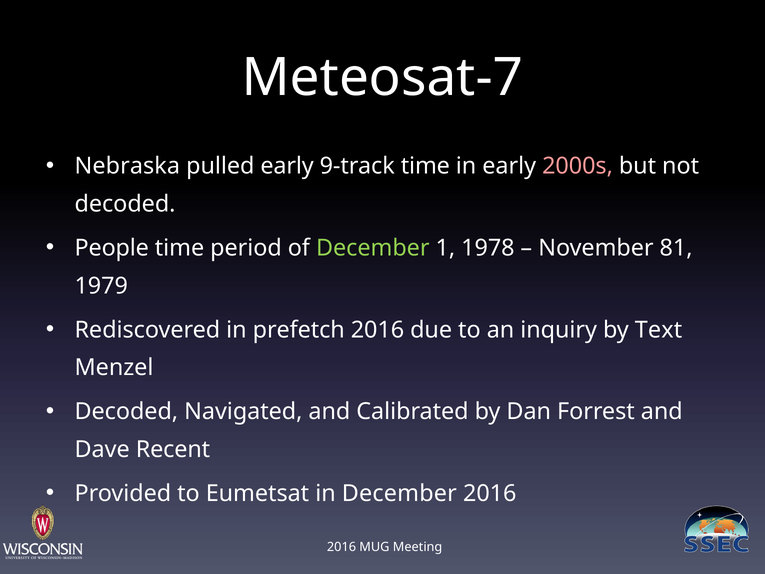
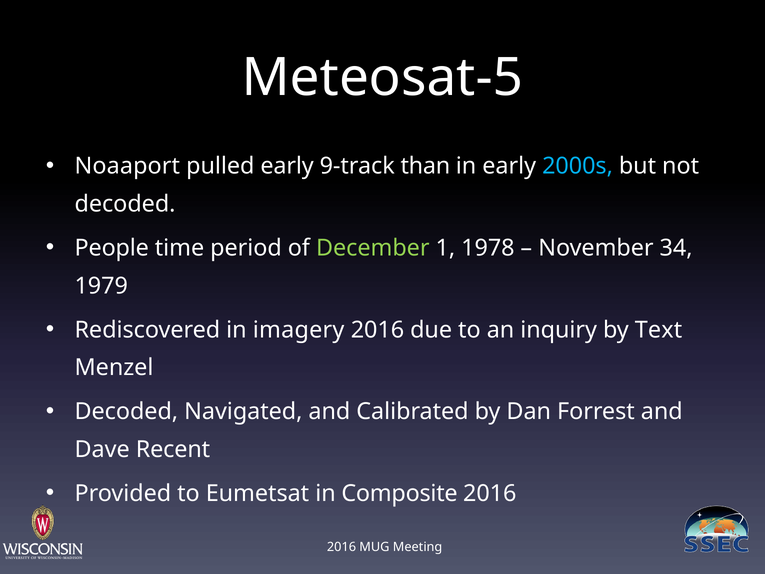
Meteosat-7: Meteosat-7 -> Meteosat-5
Nebraska: Nebraska -> Noaaport
9-track time: time -> than
2000s colour: pink -> light blue
81: 81 -> 34
prefetch: prefetch -> imagery
in December: December -> Composite
